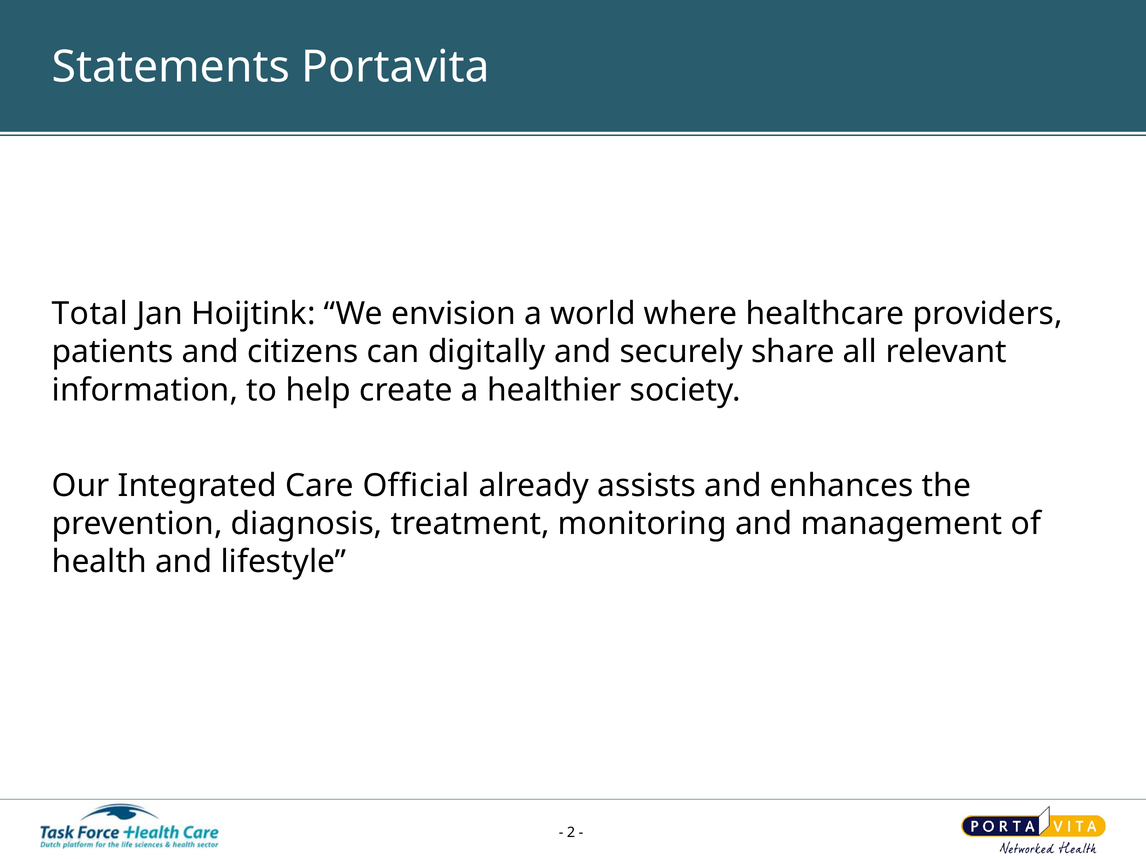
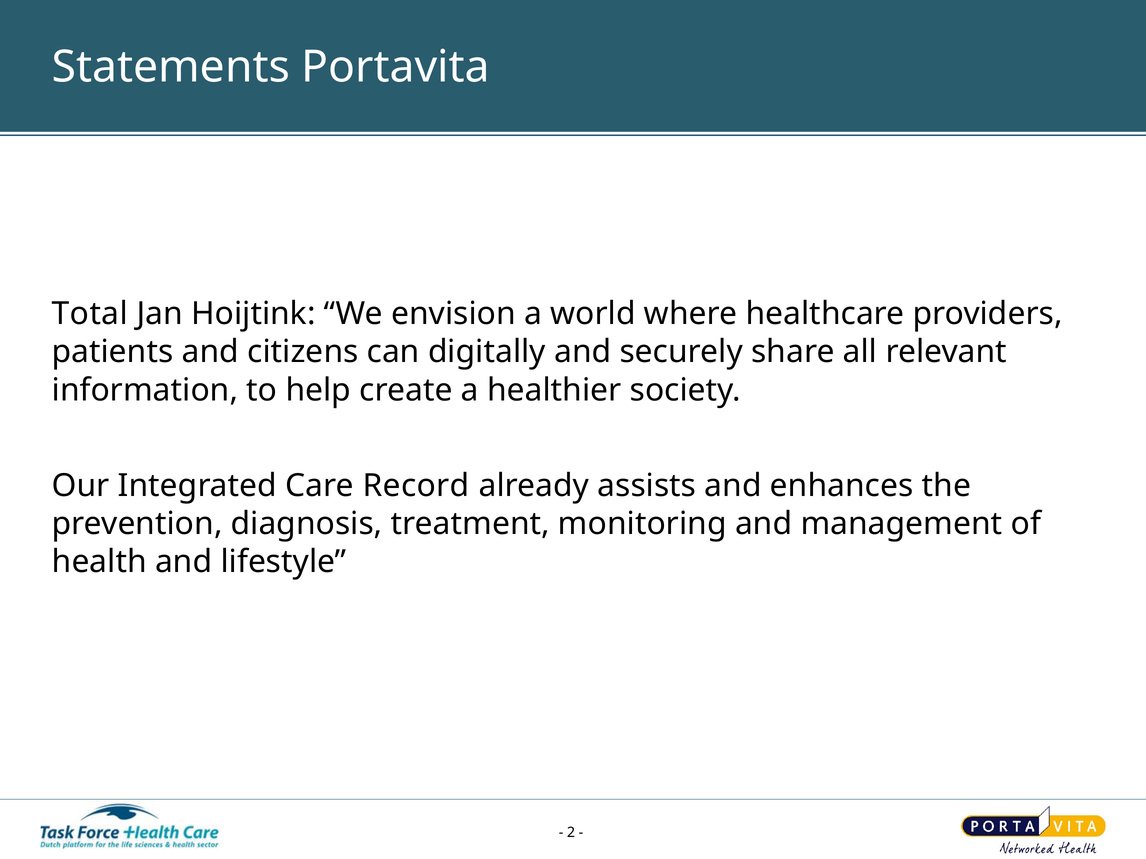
Official: Official -> Record
